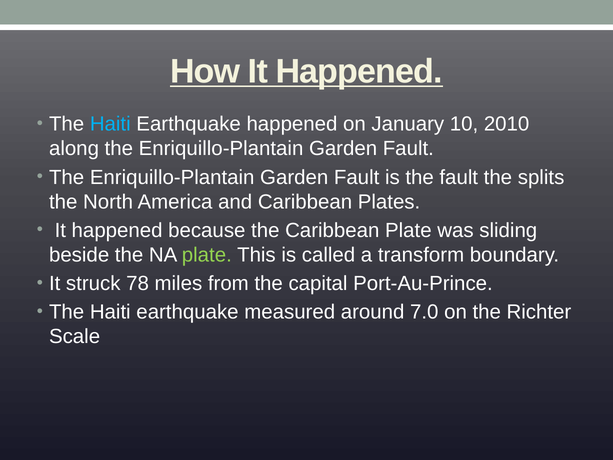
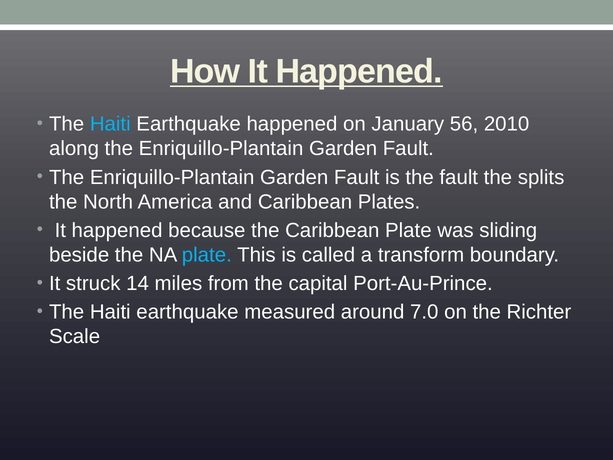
10: 10 -> 56
plate at (207, 255) colour: light green -> light blue
78: 78 -> 14
